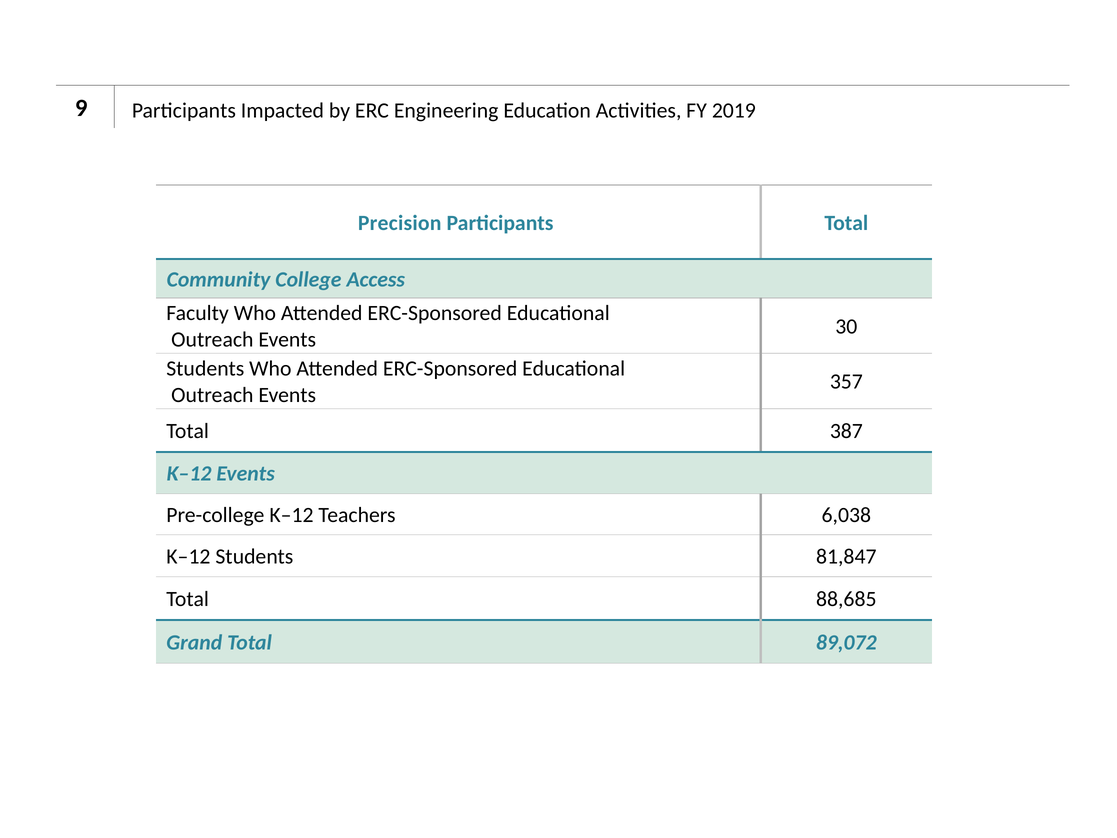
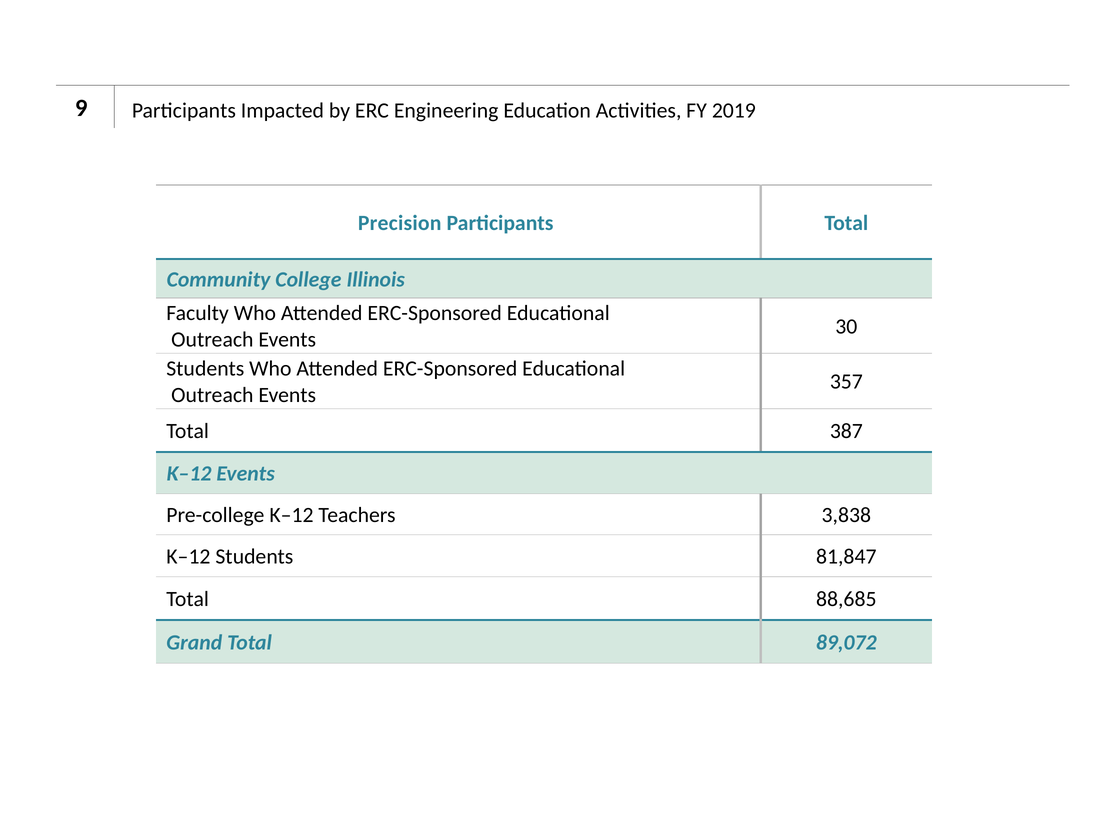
Access: Access -> Illinois
6,038: 6,038 -> 3,838
